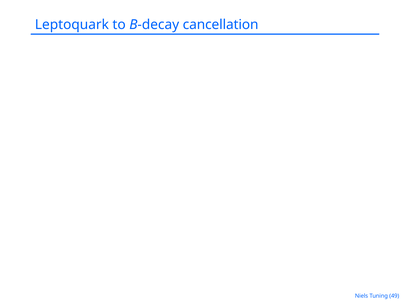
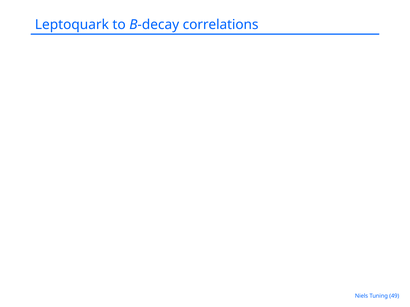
cancellation: cancellation -> correlations
